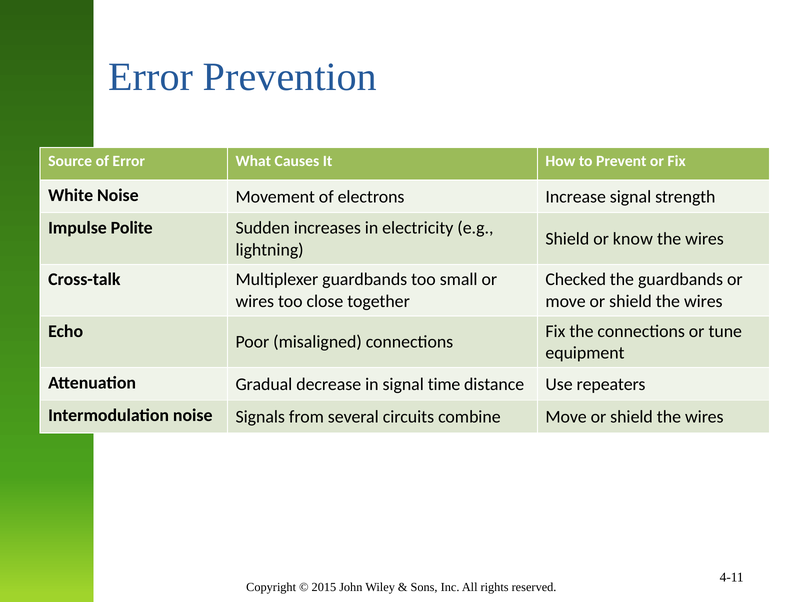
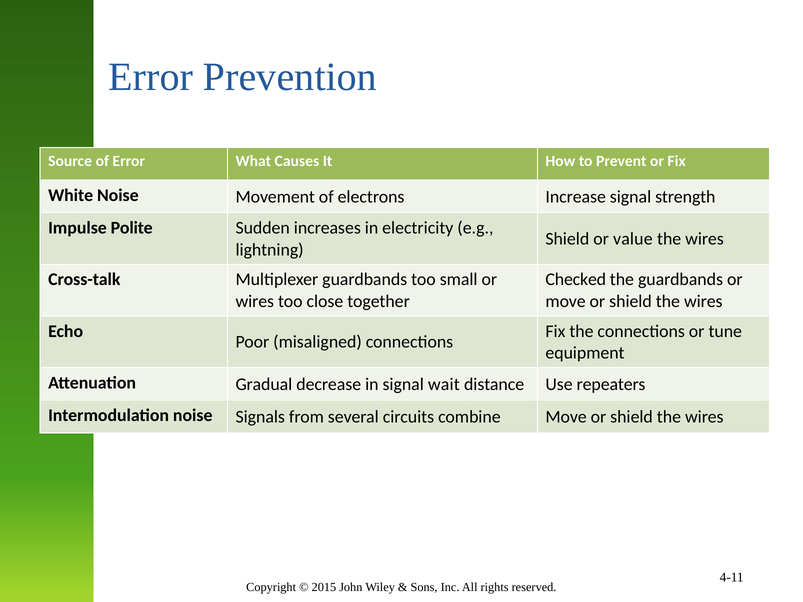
know: know -> value
time: time -> wait
